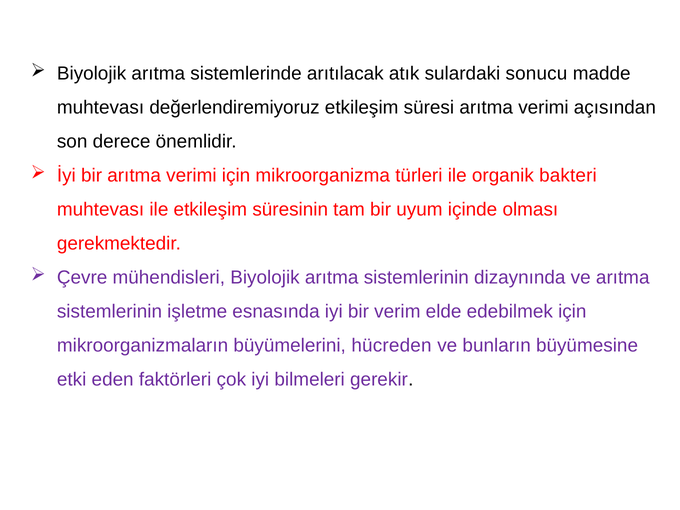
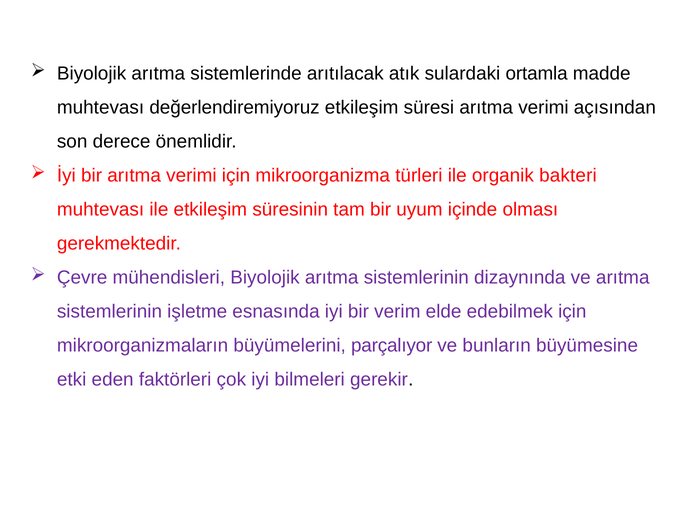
sonucu: sonucu -> ortamla
hücreden: hücreden -> parçalıyor
